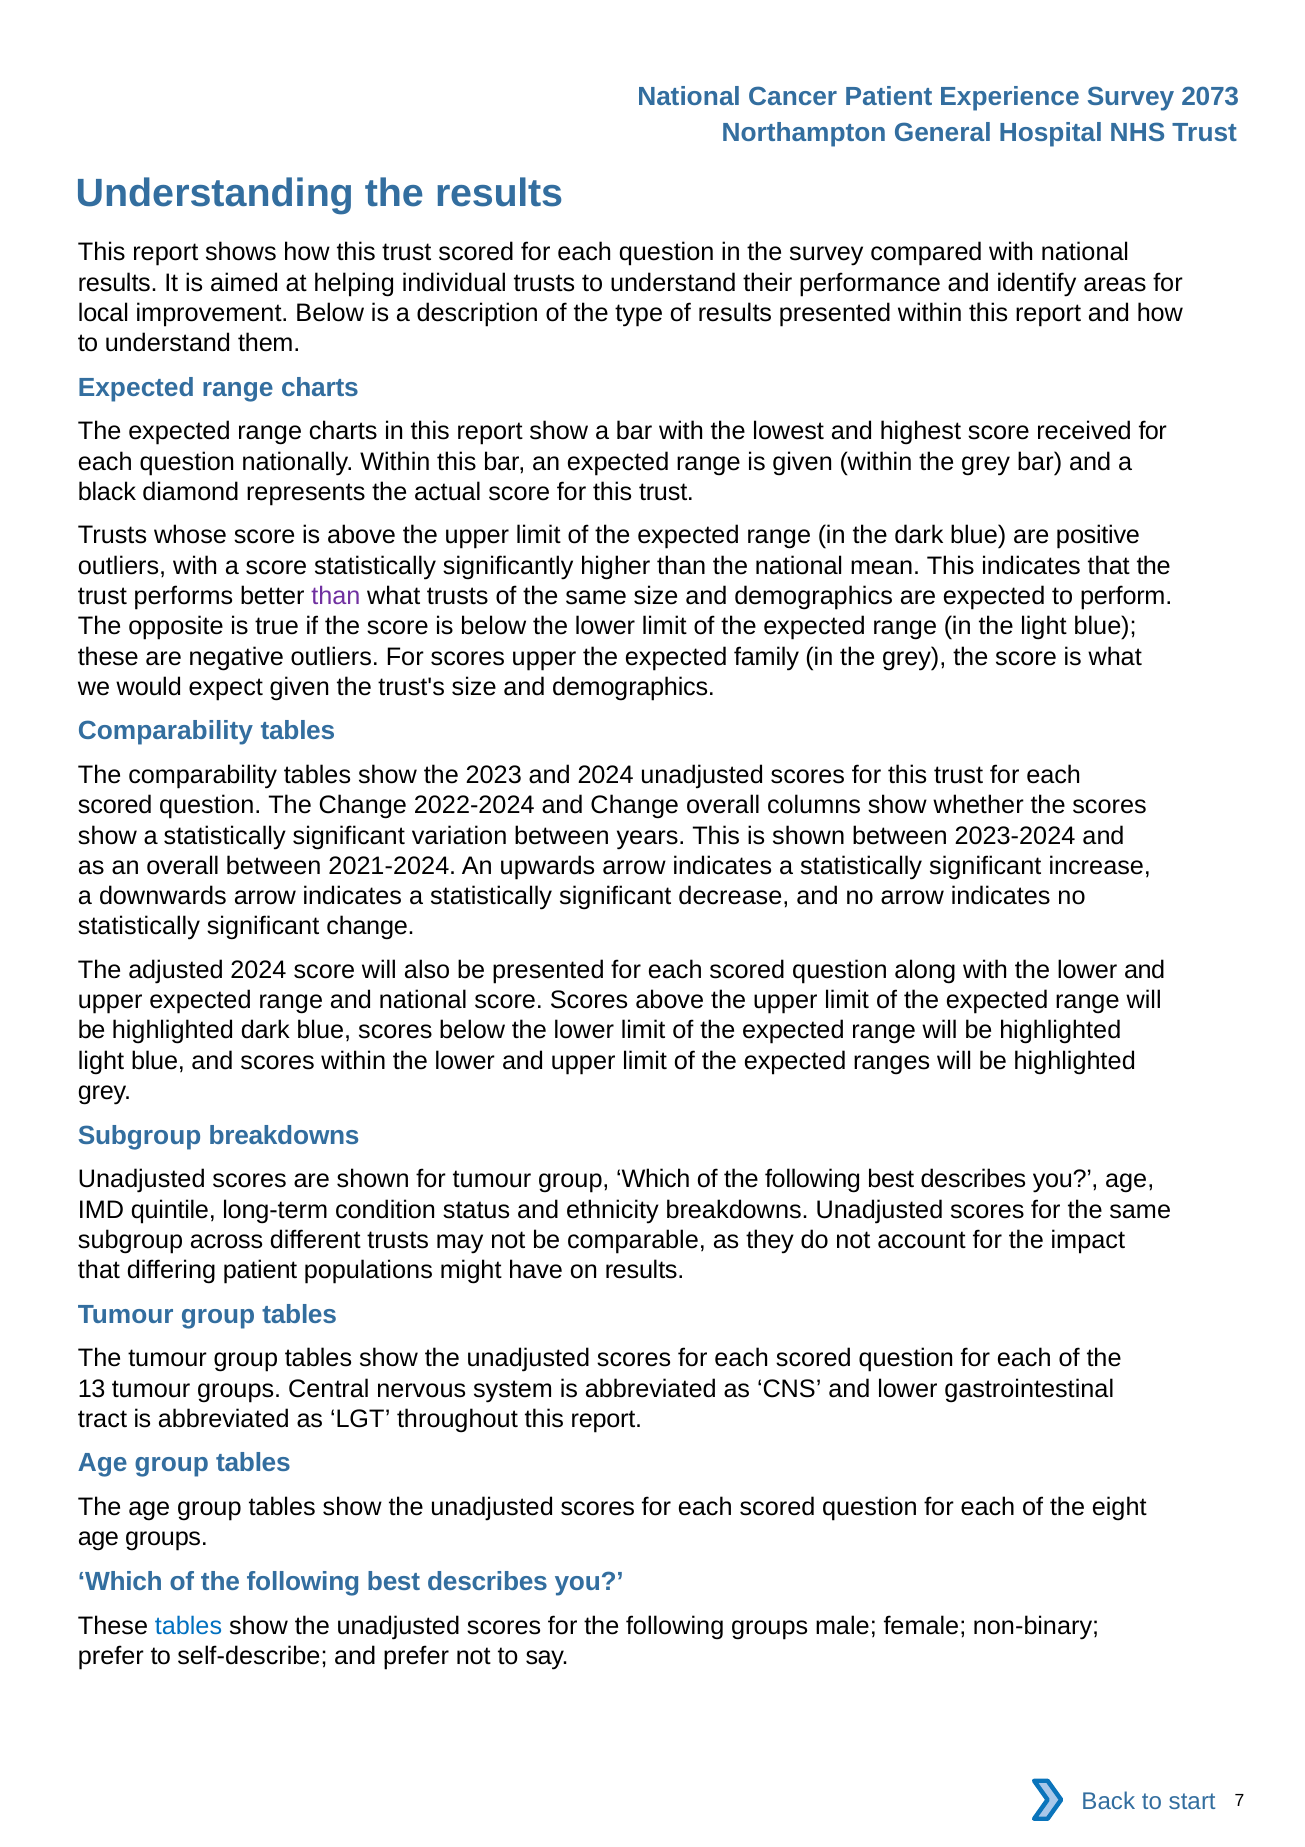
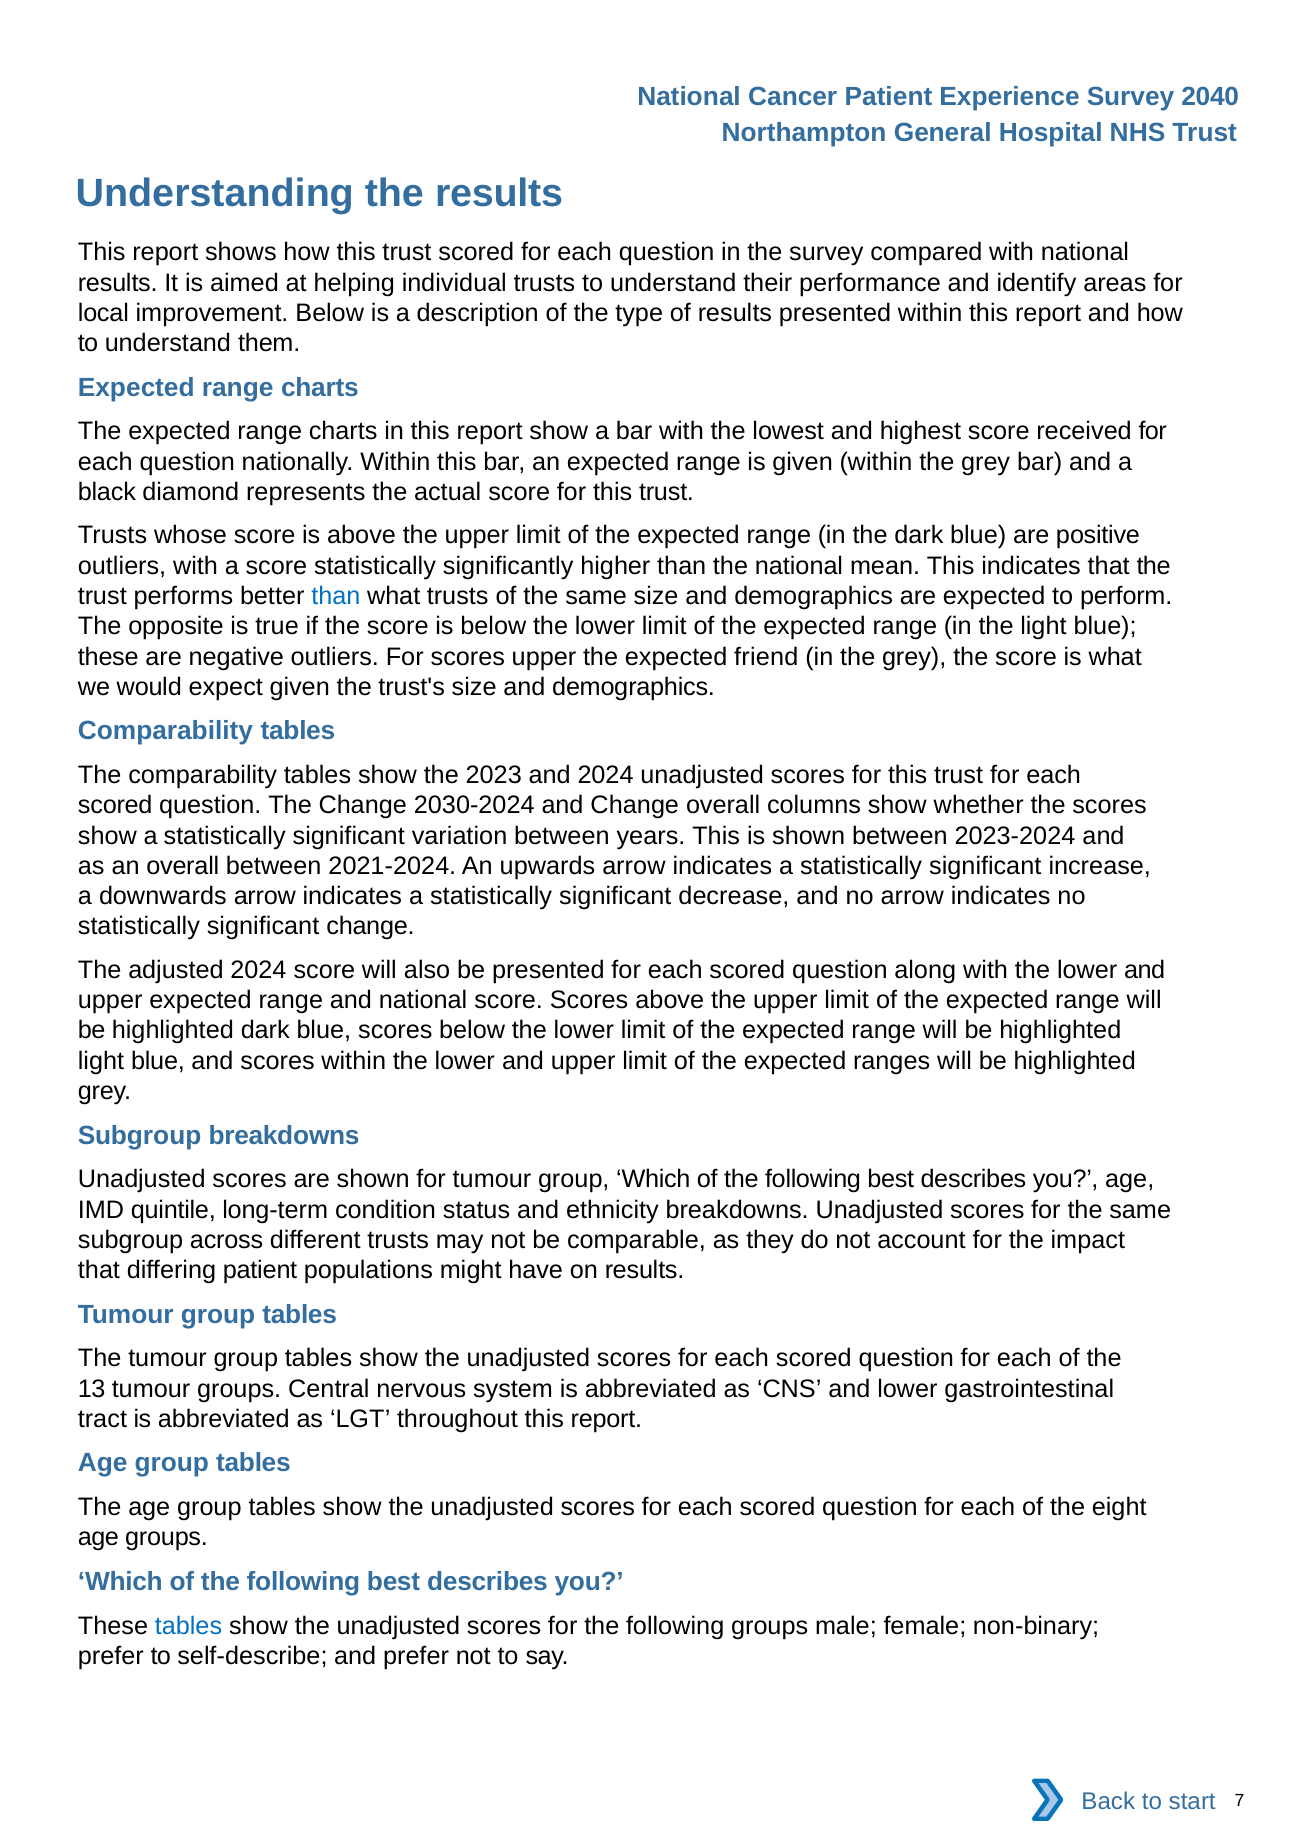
2073: 2073 -> 2040
than at (336, 596) colour: purple -> blue
family: family -> friend
2022-2024: 2022-2024 -> 2030-2024
